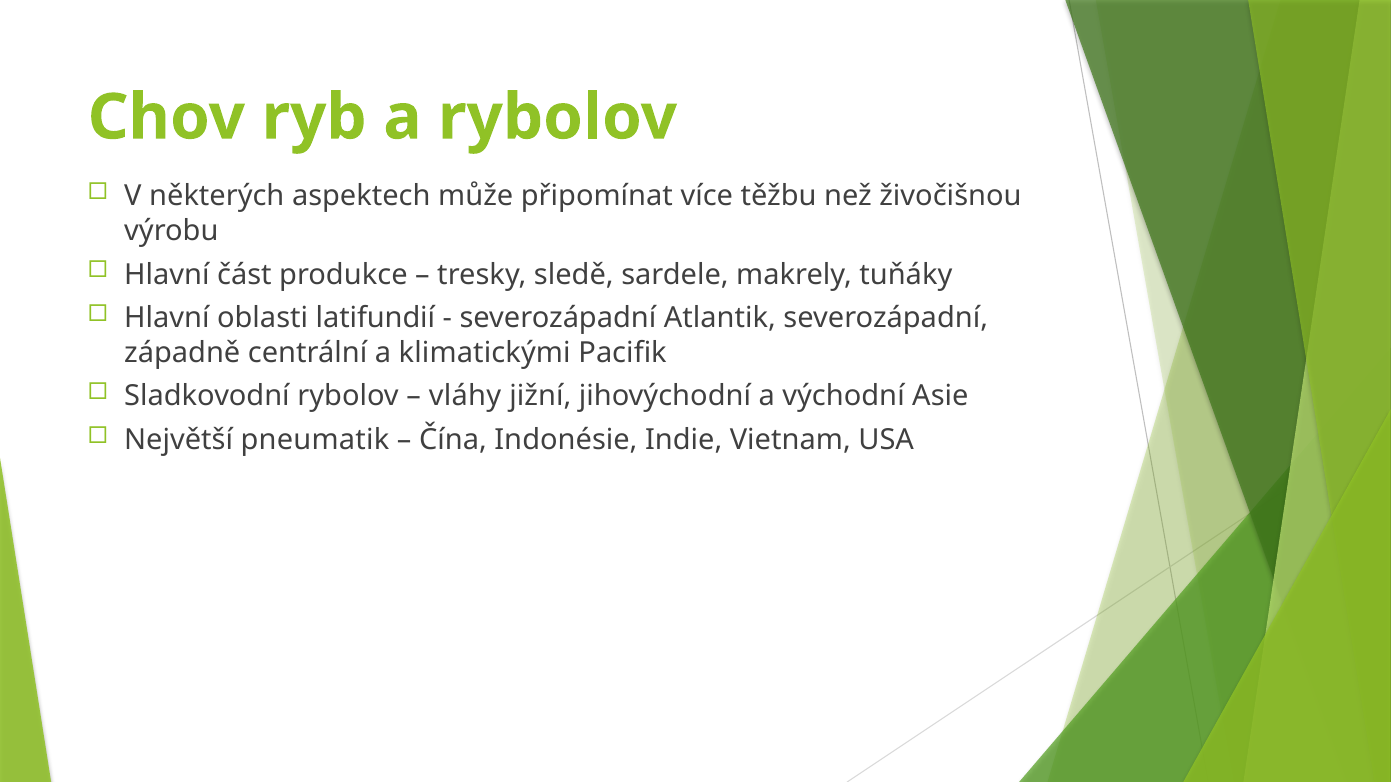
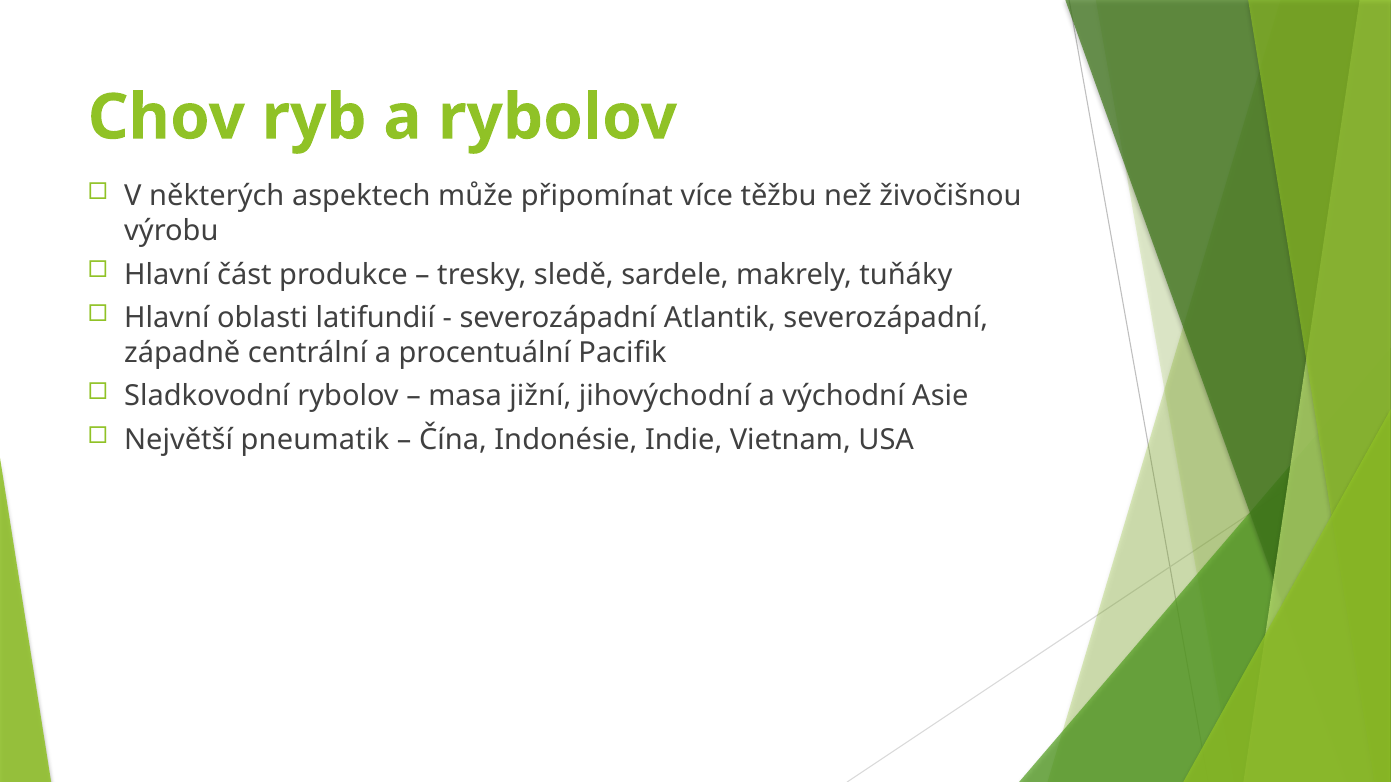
klimatickými: klimatickými -> procentuální
vláhy: vláhy -> masa
